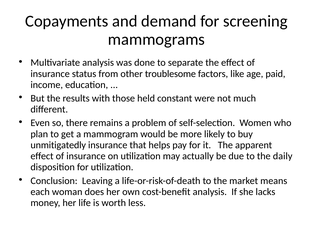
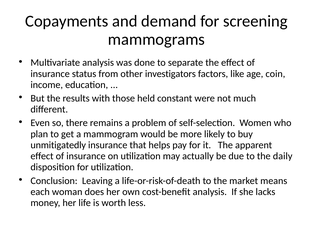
troublesome: troublesome -> investigators
paid: paid -> coin
